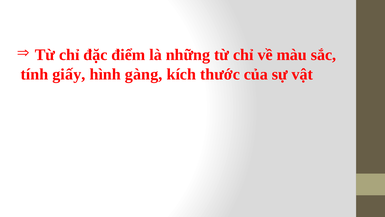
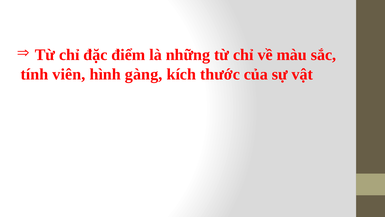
giấy: giấy -> viên
